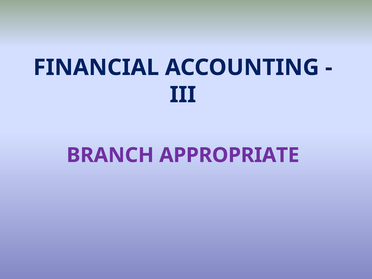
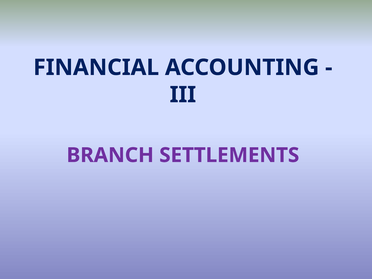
APPROPRIATE: APPROPRIATE -> SETTLEMENTS
